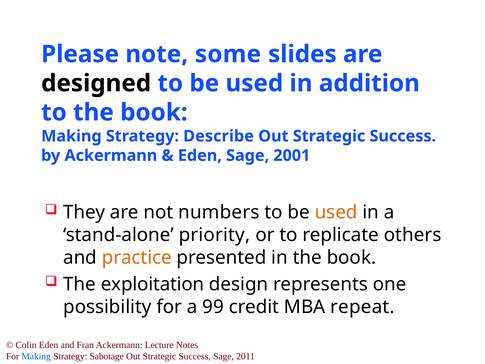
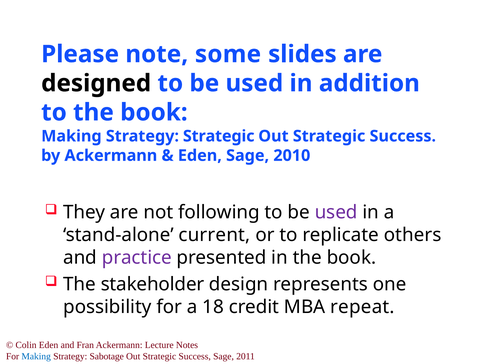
Strategy Describe: Describe -> Strategic
2001: 2001 -> 2010
numbers: numbers -> following
used at (336, 212) colour: orange -> purple
priority: priority -> current
practice colour: orange -> purple
exploitation: exploitation -> stakeholder
99: 99 -> 18
